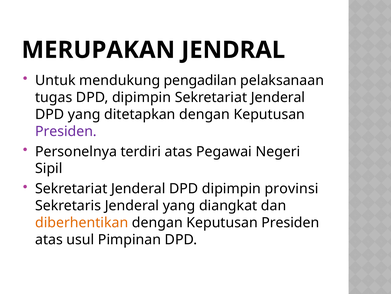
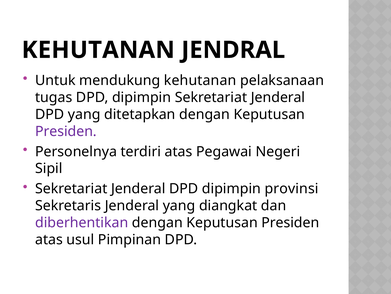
MERUPAKAN at (98, 50): MERUPAKAN -> KEHUTANAN
mendukung pengadilan: pengadilan -> kehutanan
diberhentikan colour: orange -> purple
